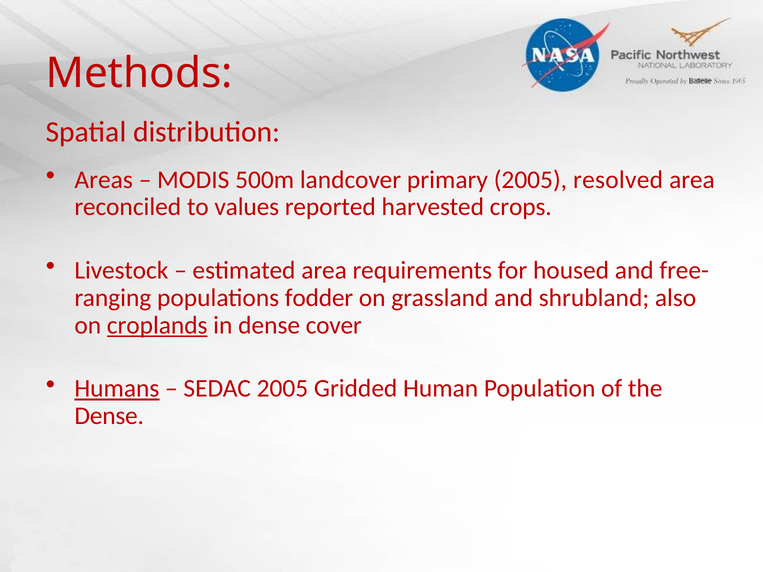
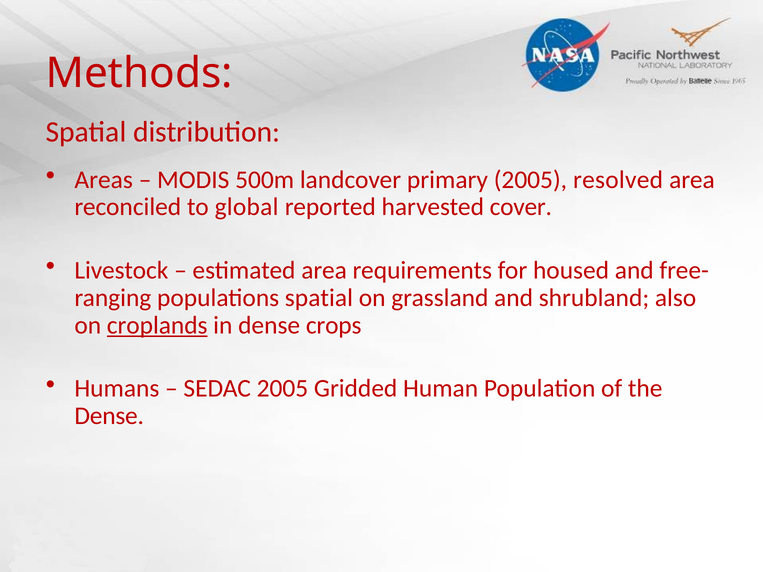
values: values -> global
crops: crops -> cover
populations fodder: fodder -> spatial
cover: cover -> crops
Humans underline: present -> none
